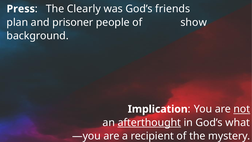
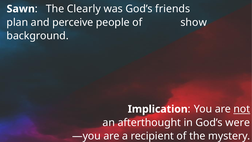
Press: Press -> Sawn
prisoner: prisoner -> perceive
afterthought underline: present -> none
what: what -> were
